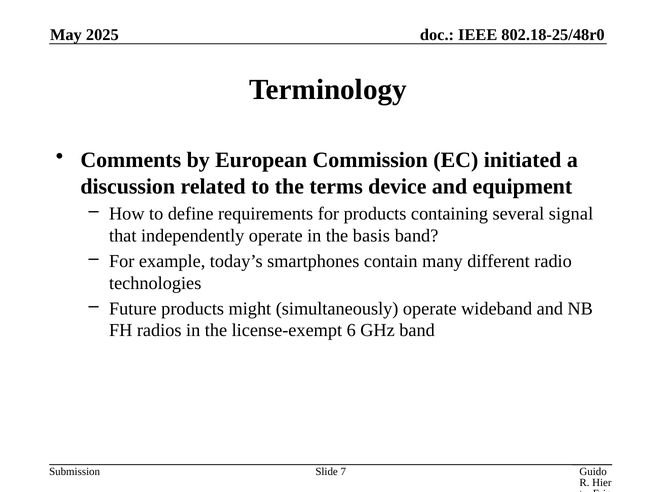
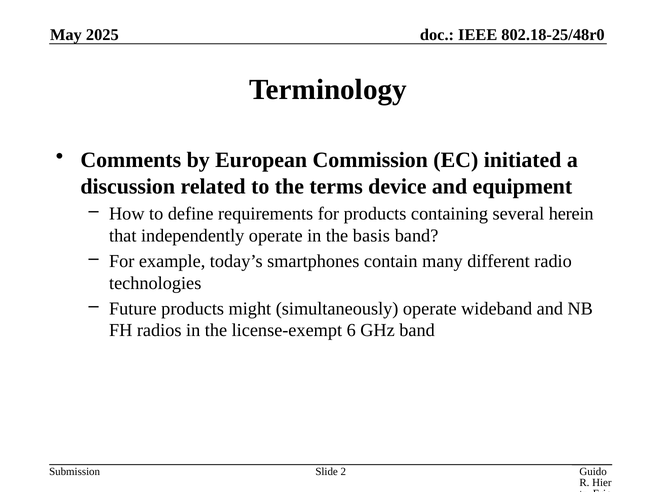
signal: signal -> herein
7: 7 -> 2
